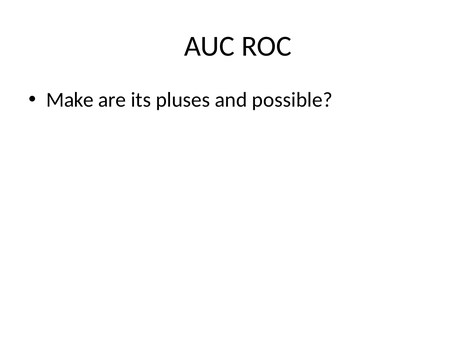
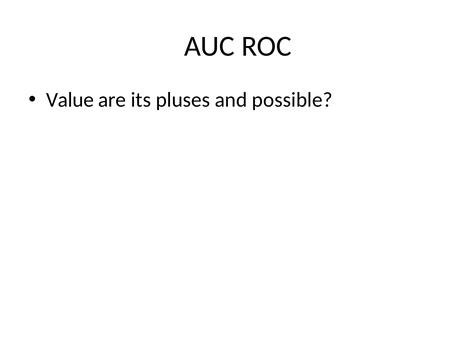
Make: Make -> Value
